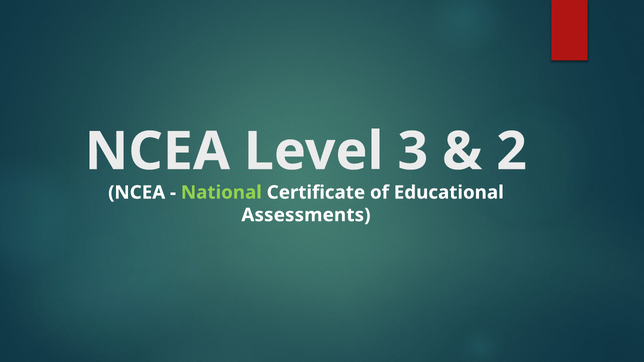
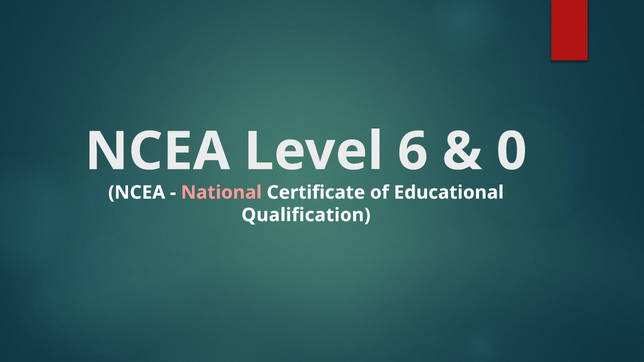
3: 3 -> 6
2: 2 -> 0
National colour: light green -> pink
Assessments: Assessments -> Qualification
